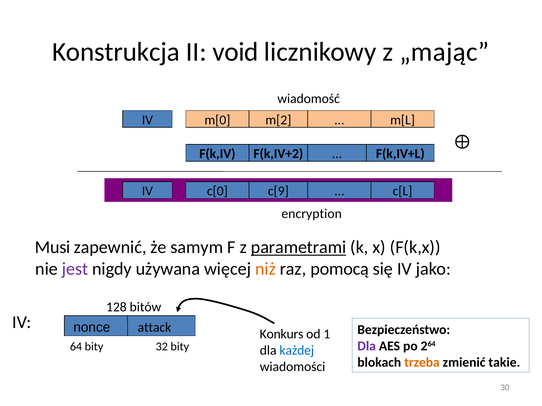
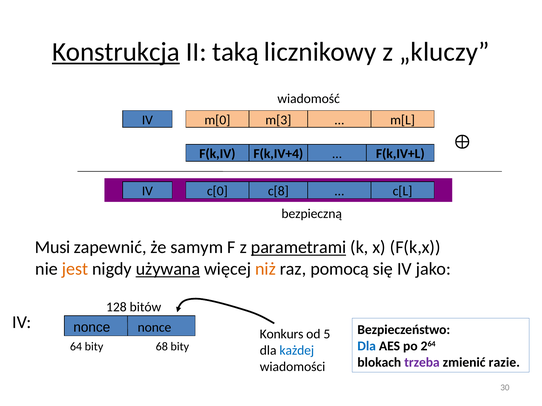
Konstrukcja underline: none -> present
void: void -> taką
„mając: „mając -> „kluczy
m[2: m[2 -> m[3
F(k,IV+2: F(k,IV+2 -> F(k,IV+4
c[9: c[9 -> c[8
encryption: encryption -> bezpieczną
jest colour: purple -> orange
używana underline: none -> present
attack at (154, 328): attack -> nonce
1: 1 -> 5
Dla at (367, 346) colour: purple -> blue
32: 32 -> 68
trzeba colour: orange -> purple
takie: takie -> razie
